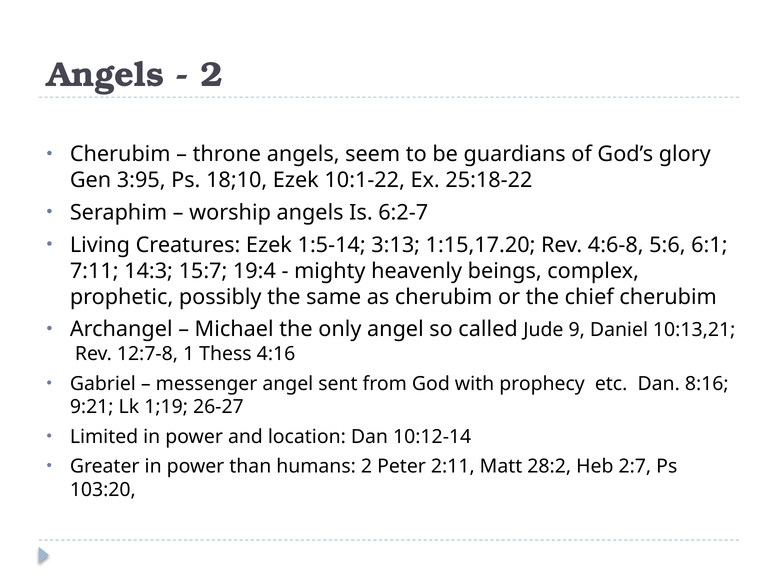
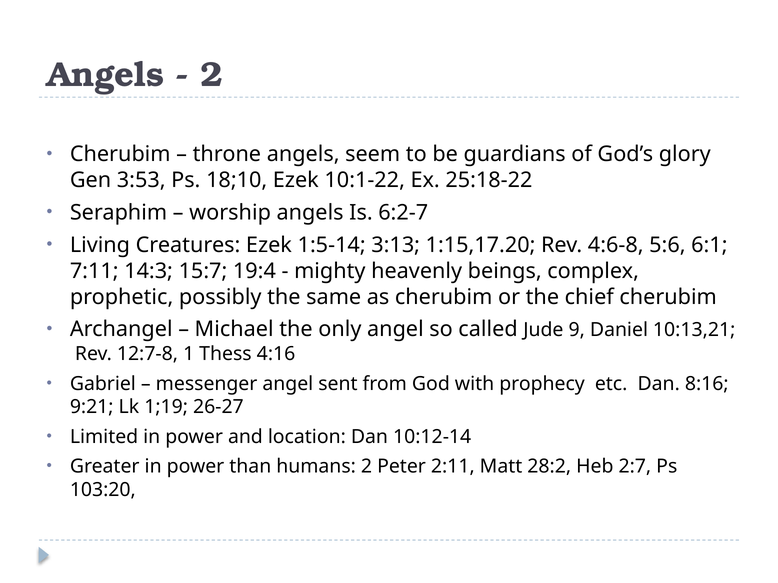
3:95: 3:95 -> 3:53
